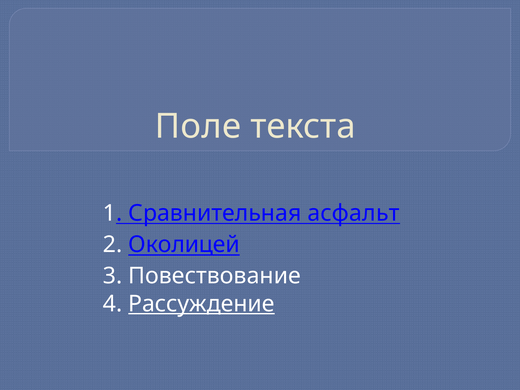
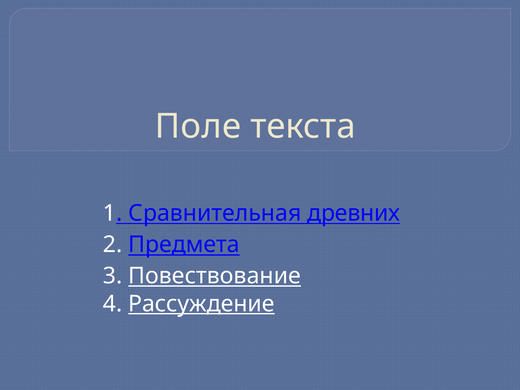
асфальт: асфальт -> древних
Околицей: Околицей -> Предмета
Повествование underline: none -> present
